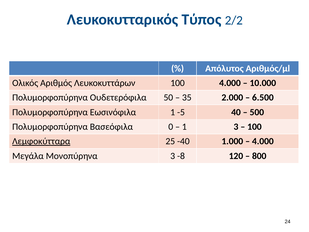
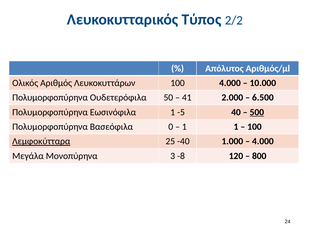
35: 35 -> 41
500 underline: none -> present
1 3: 3 -> 1
